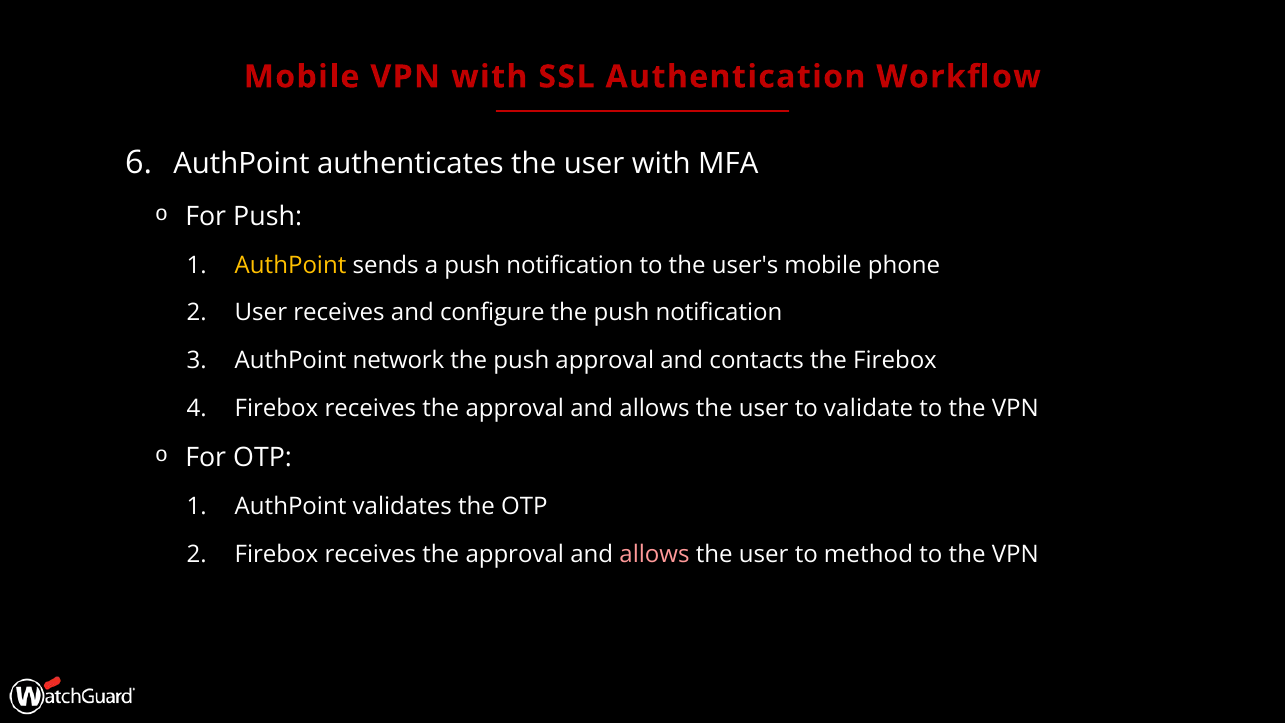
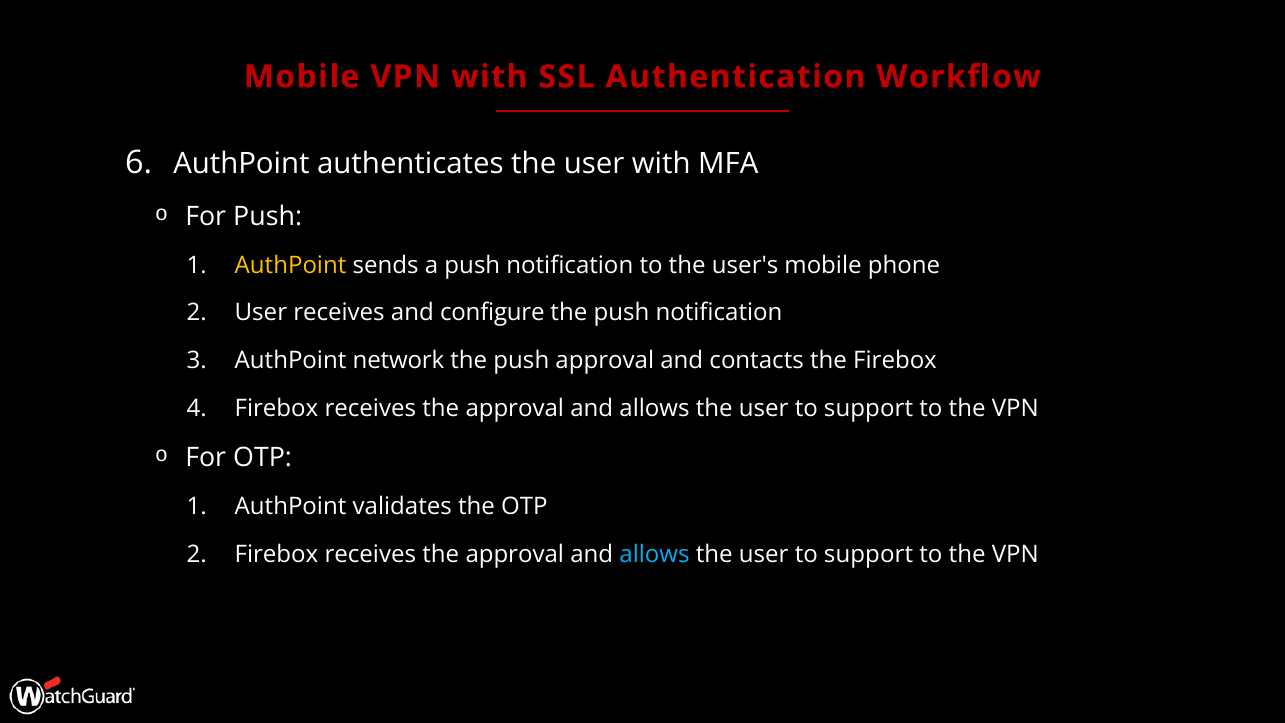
validate at (869, 408): validate -> support
allows at (654, 554) colour: pink -> light blue
method at (869, 554): method -> support
